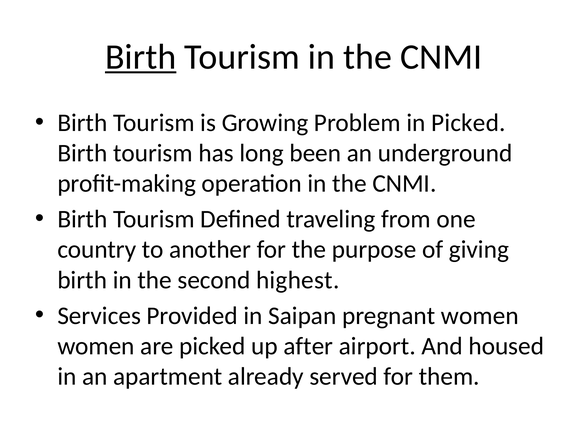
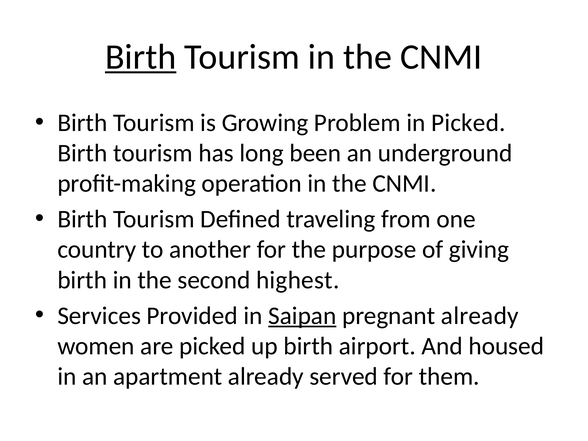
Saipan underline: none -> present
pregnant women: women -> already
up after: after -> birth
